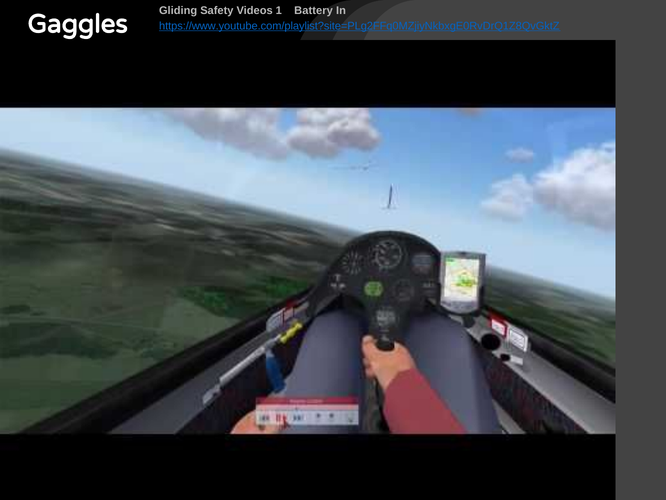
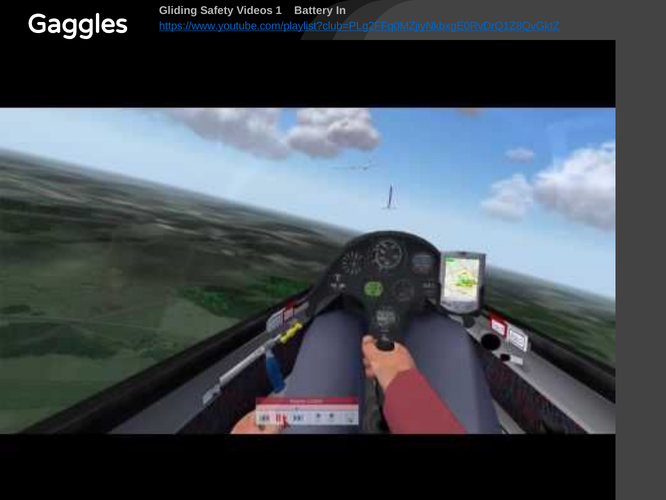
https://www.youtube.com/playlist?site=PLg2FFq0MZjiyNkbxgE0RvDrQ1Z8QvGktZ: https://www.youtube.com/playlist?site=PLg2FFq0MZjiyNkbxgE0RvDrQ1Z8QvGktZ -> https://www.youtube.com/playlist?club=PLg2FFq0MZjiyNkbxgE0RvDrQ1Z8QvGktZ
